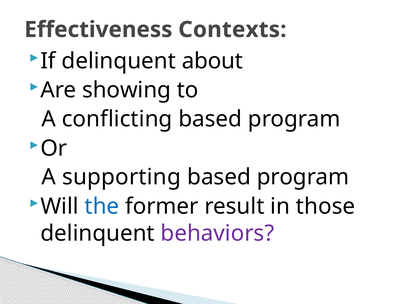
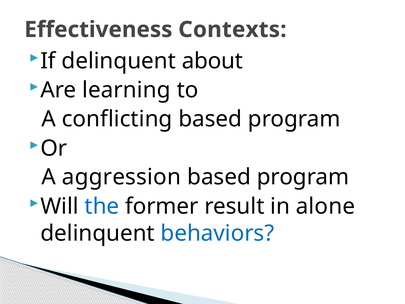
showing: showing -> learning
supporting: supporting -> aggression
those: those -> alone
behaviors colour: purple -> blue
